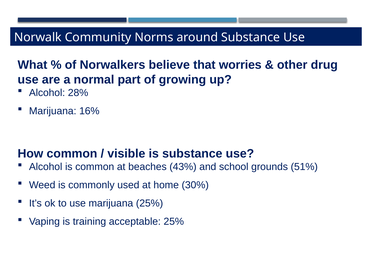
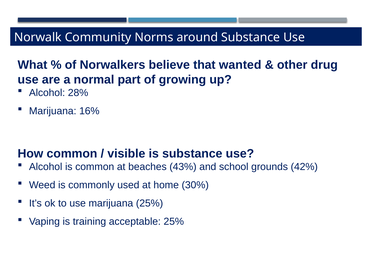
worries: worries -> wanted
51%: 51% -> 42%
